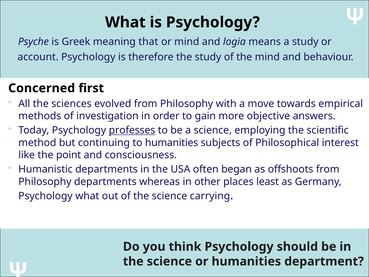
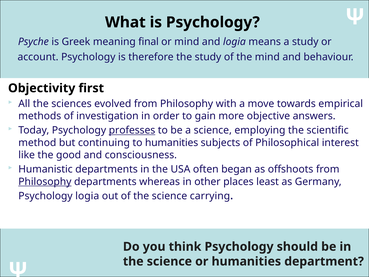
that: that -> final
Concerned: Concerned -> Objectivity
point: point -> good
Philosophy at (45, 181) underline: none -> present
Psychology what: what -> logia
